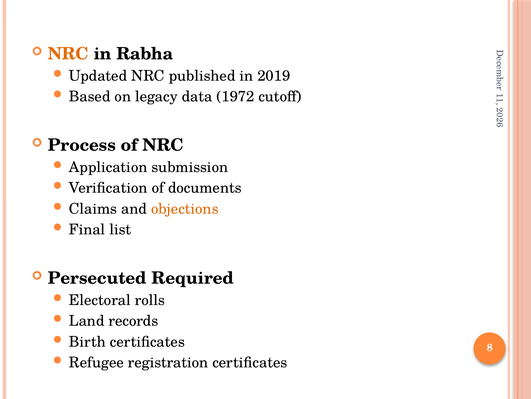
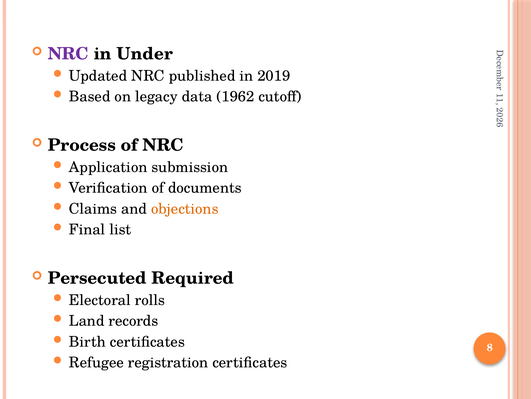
NRC at (68, 54) colour: orange -> purple
Rabha: Rabha -> Under
1972: 1972 -> 1962
